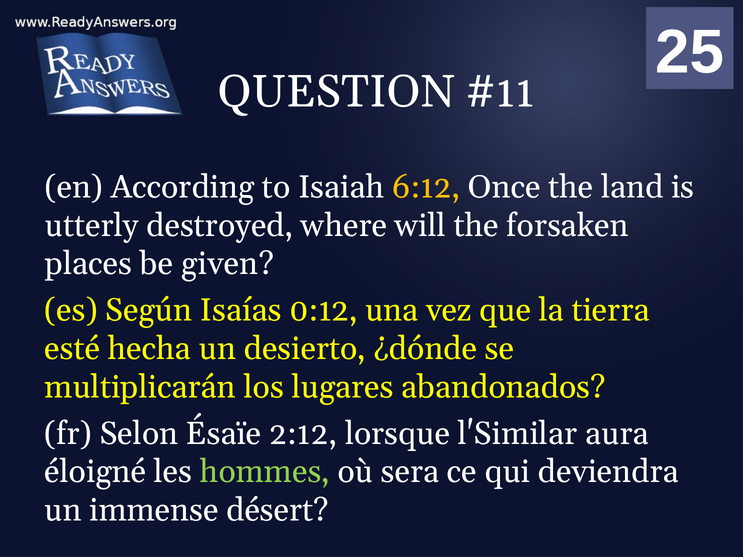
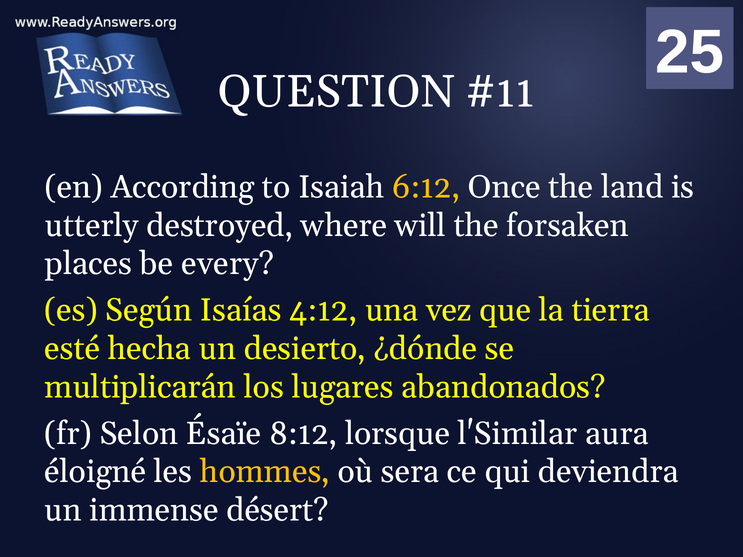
given: given -> every
0:12: 0:12 -> 4:12
2:12: 2:12 -> 8:12
hommes colour: light green -> yellow
